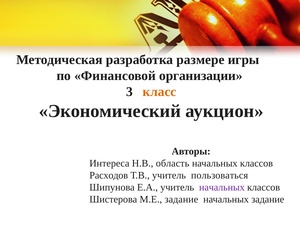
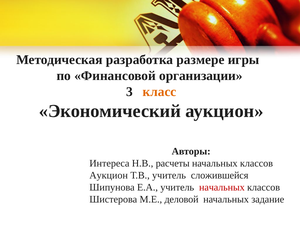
область: область -> расчеты
Расходов at (109, 175): Расходов -> Аукцион
пользоваться: пользоваться -> сложившейся
начальных at (222, 187) colour: purple -> red
М.Е задание: задание -> деловой
